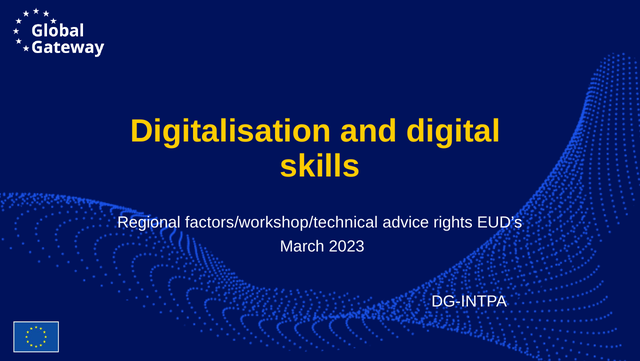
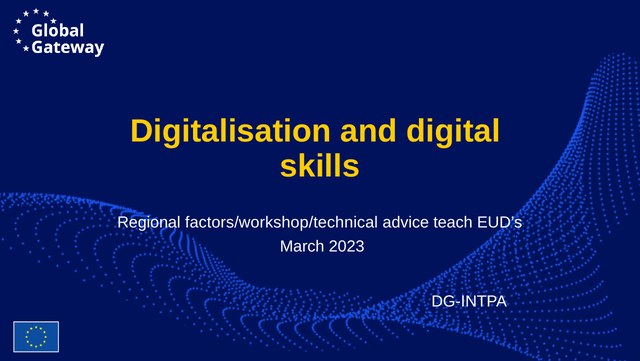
rights: rights -> teach
